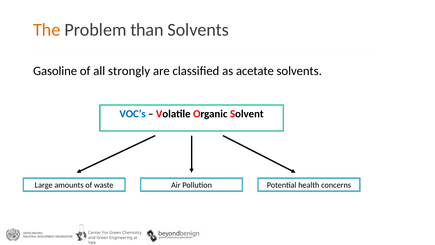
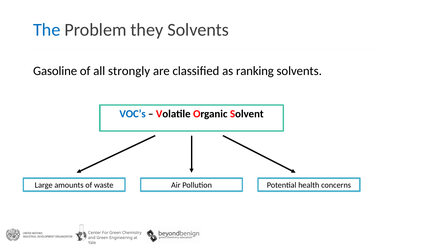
The colour: orange -> blue
than: than -> they
acetate: acetate -> ranking
